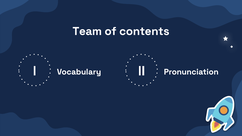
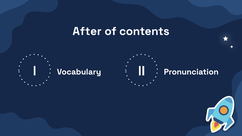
Team: Team -> After
